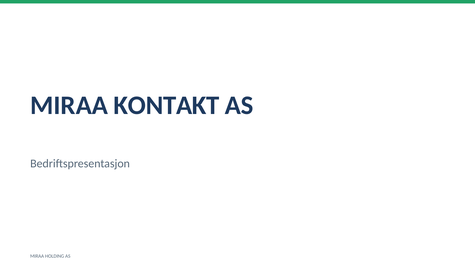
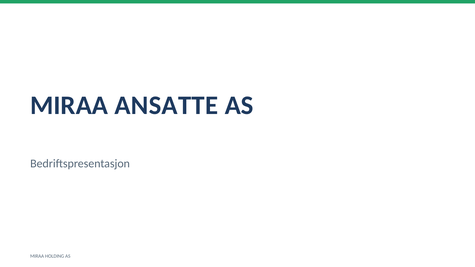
KONTAKT: KONTAKT -> ANSATTE
